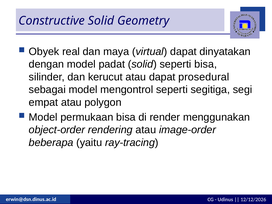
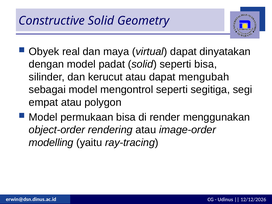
prosedural: prosedural -> mengubah
beberapa: beberapa -> modelling
